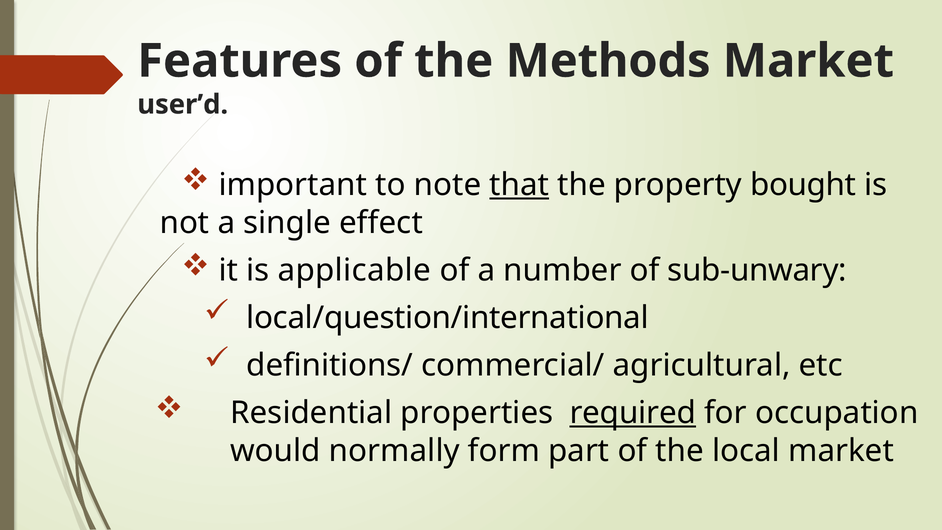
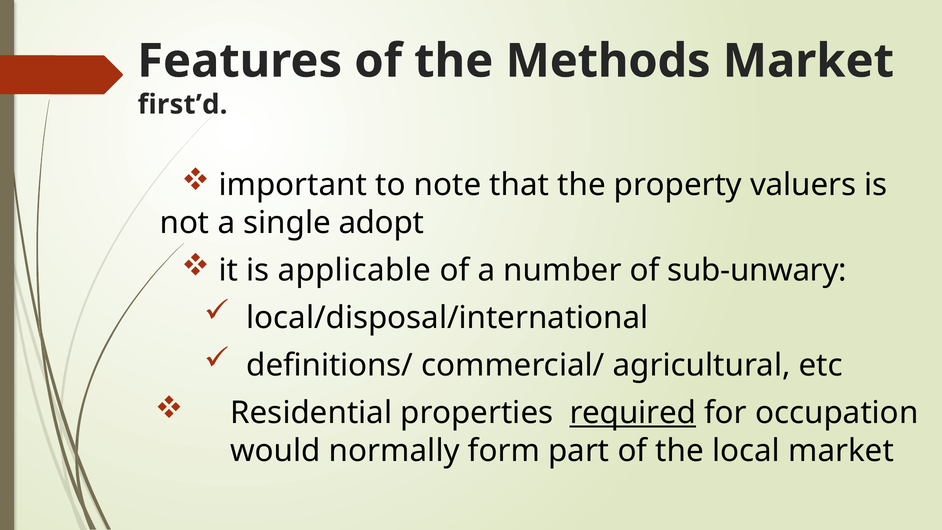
user’d: user’d -> first’d
that underline: present -> none
bought: bought -> valuers
effect: effect -> adopt
local/question/international: local/question/international -> local/disposal/international
